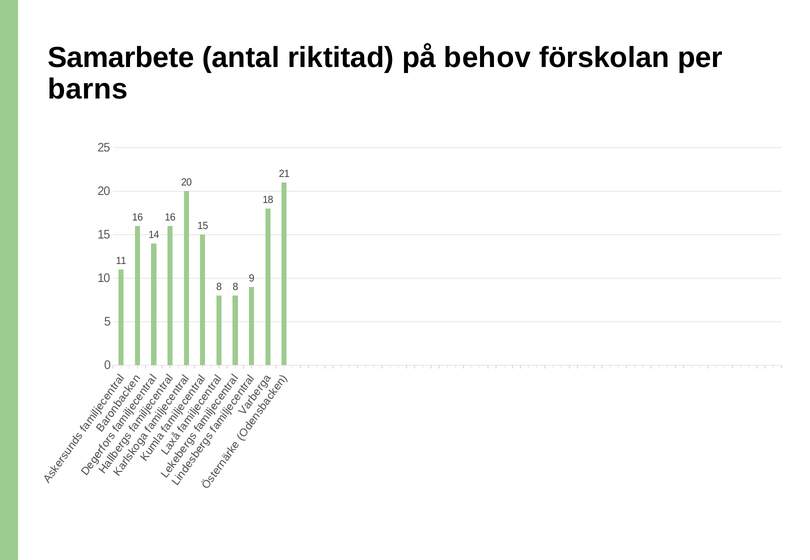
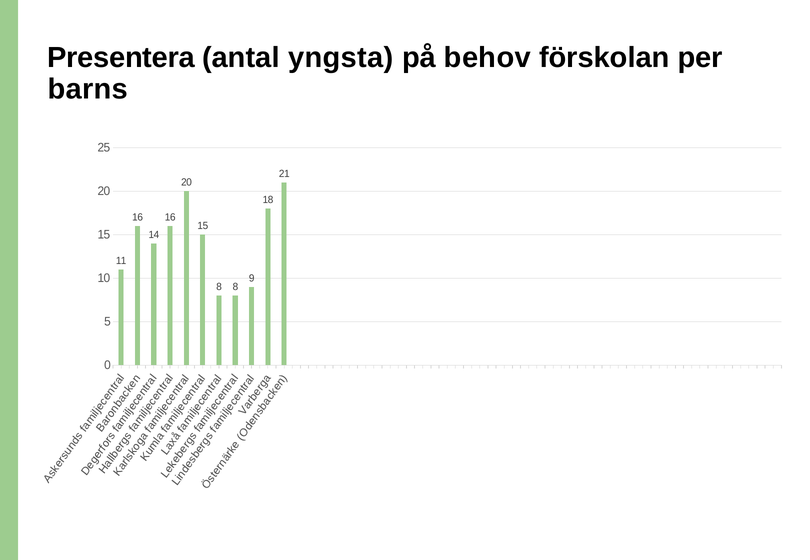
Samarbete: Samarbete -> Presentera
riktitad: riktitad -> yngsta
